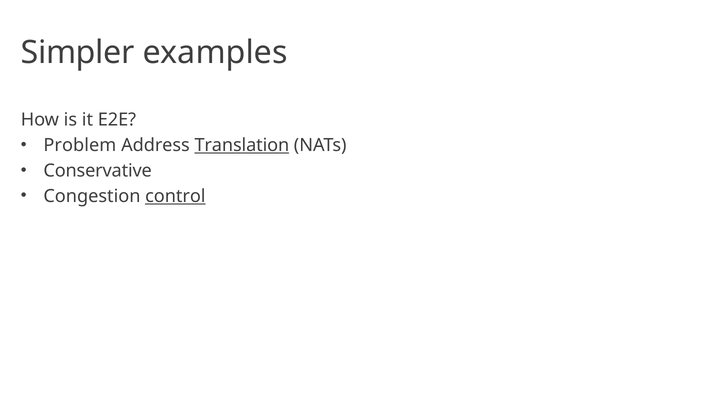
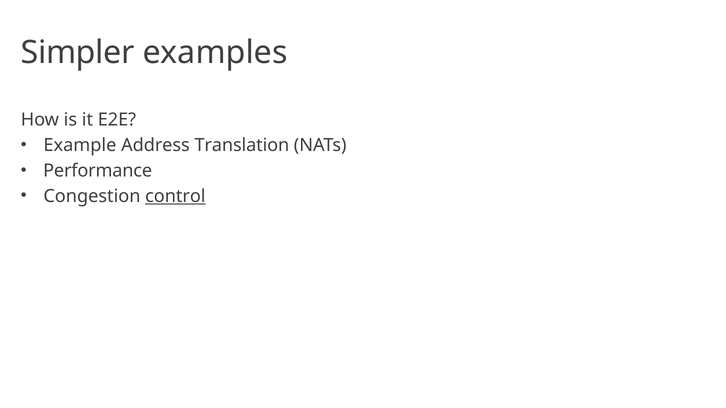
Problem: Problem -> Example
Translation underline: present -> none
Conservative: Conservative -> Performance
